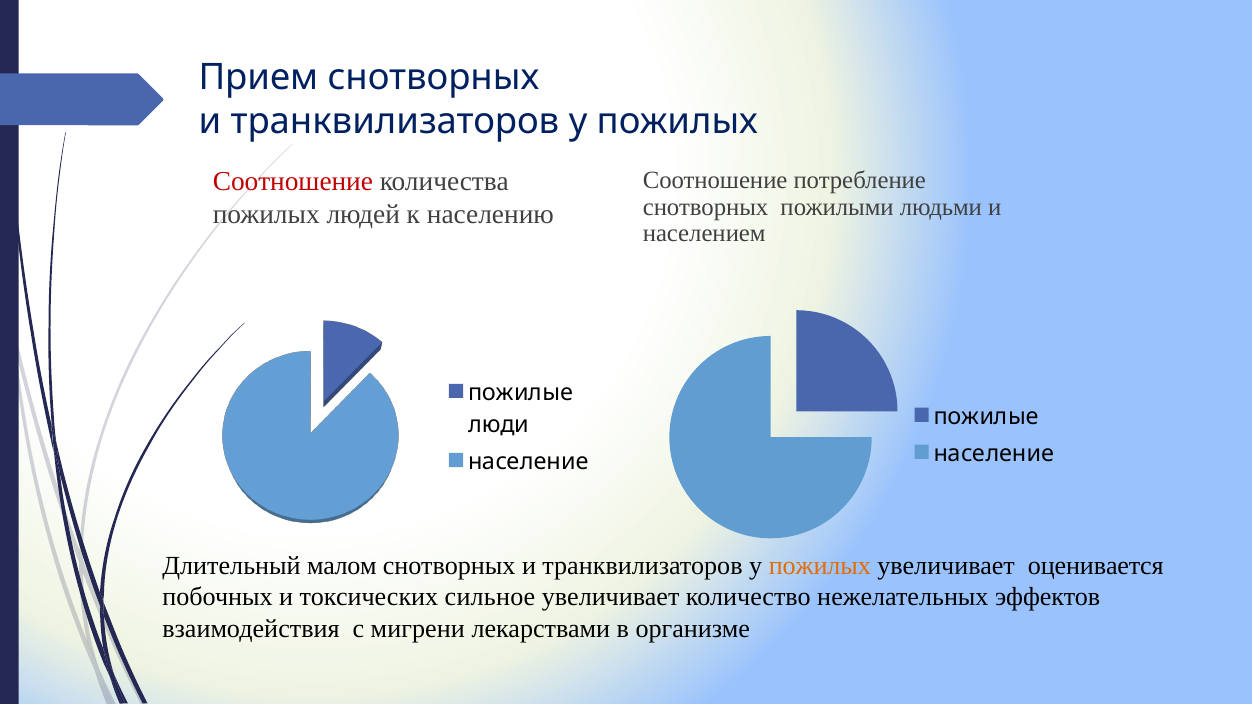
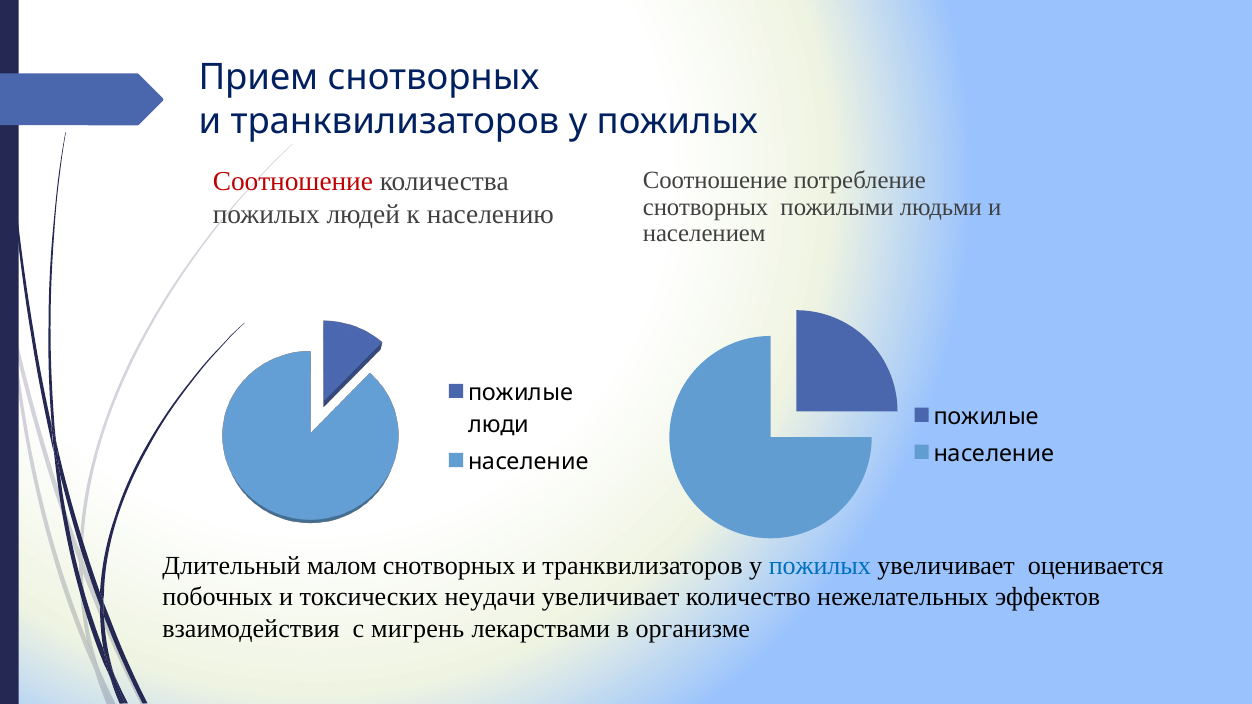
пожилых at (820, 566) colour: orange -> blue
сильное: сильное -> неудачи
мигрени: мигрени -> мигрень
